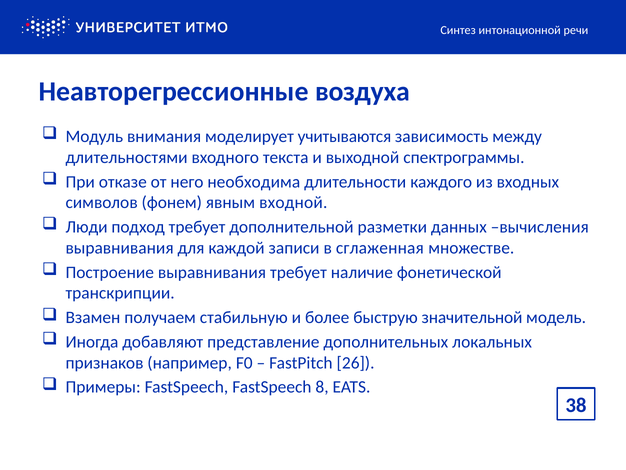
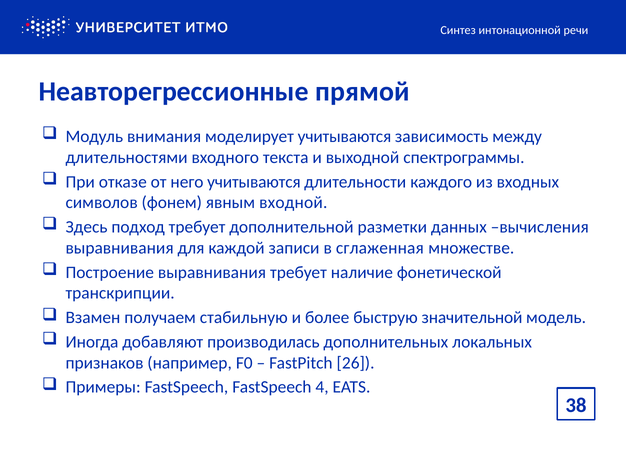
воздуха: воздуха -> прямой
него необходима: необходима -> учитываются
Люди: Люди -> Здесь
представление: представление -> производилась
8: 8 -> 4
